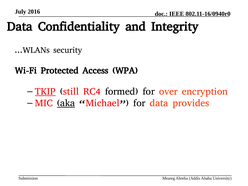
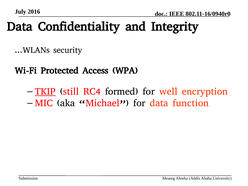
over: over -> well
aka underline: present -> none
provides: provides -> function
